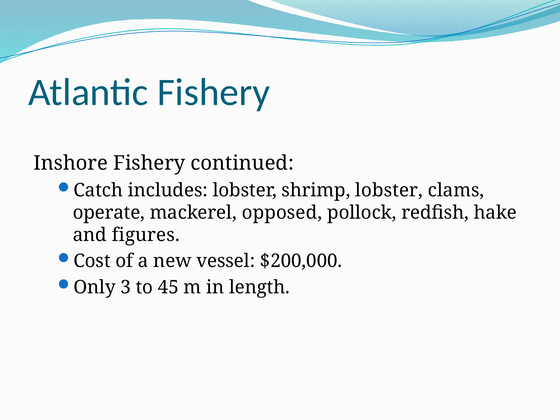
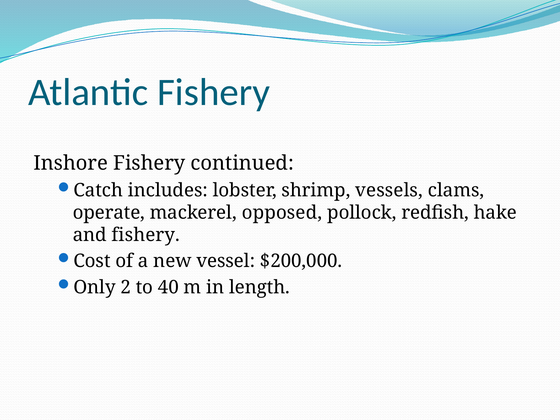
shrimp lobster: lobster -> vessels
and figures: figures -> fishery
3: 3 -> 2
45: 45 -> 40
